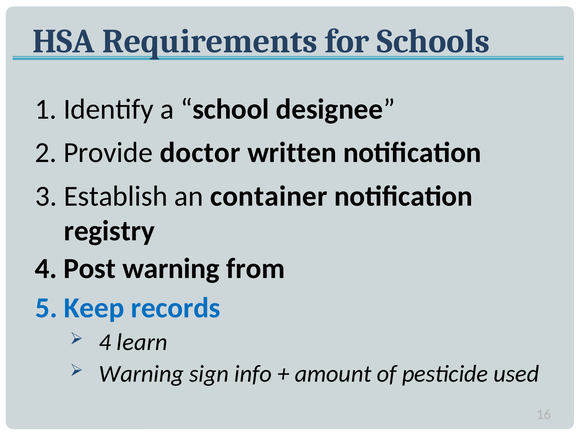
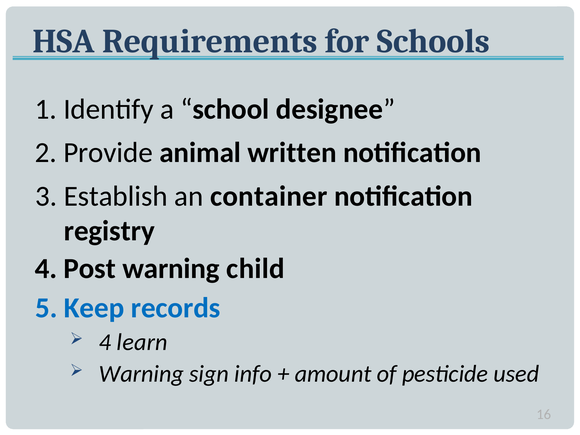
doctor: doctor -> animal
from: from -> child
